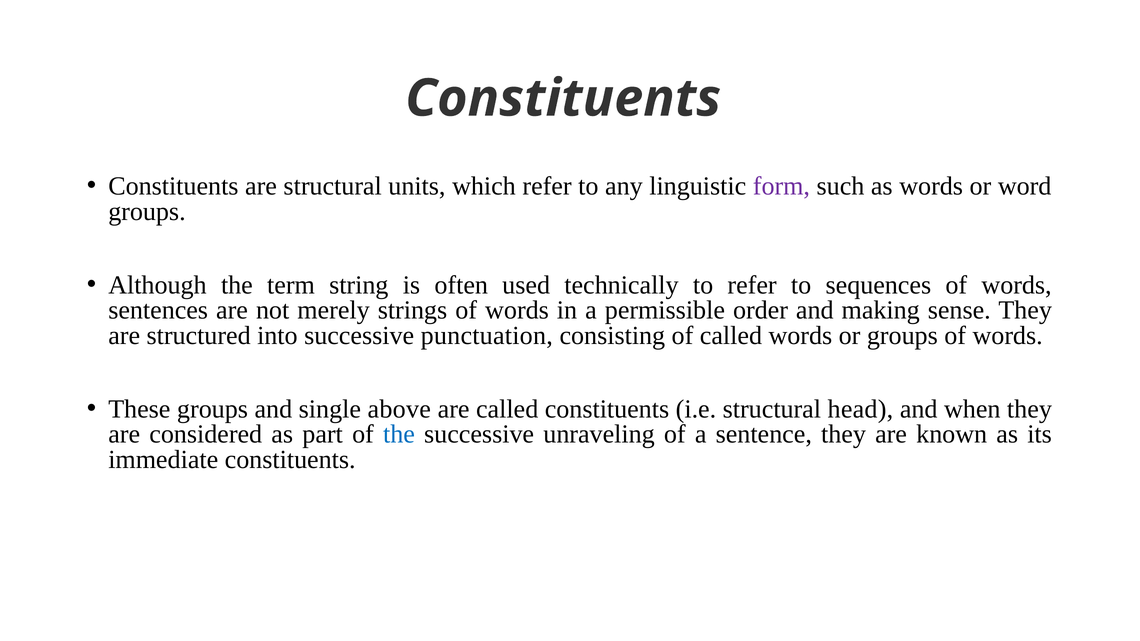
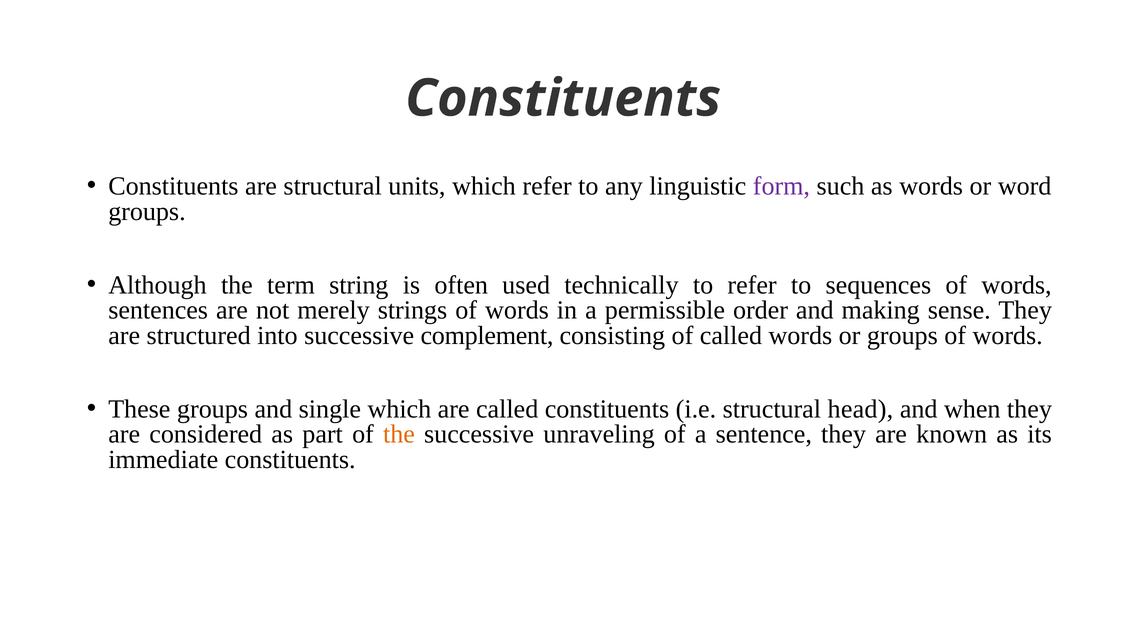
punctuation: punctuation -> complement
single above: above -> which
the at (399, 434) colour: blue -> orange
